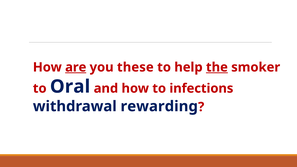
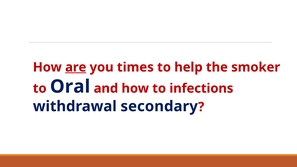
these: these -> times
the underline: present -> none
rewarding: rewarding -> secondary
